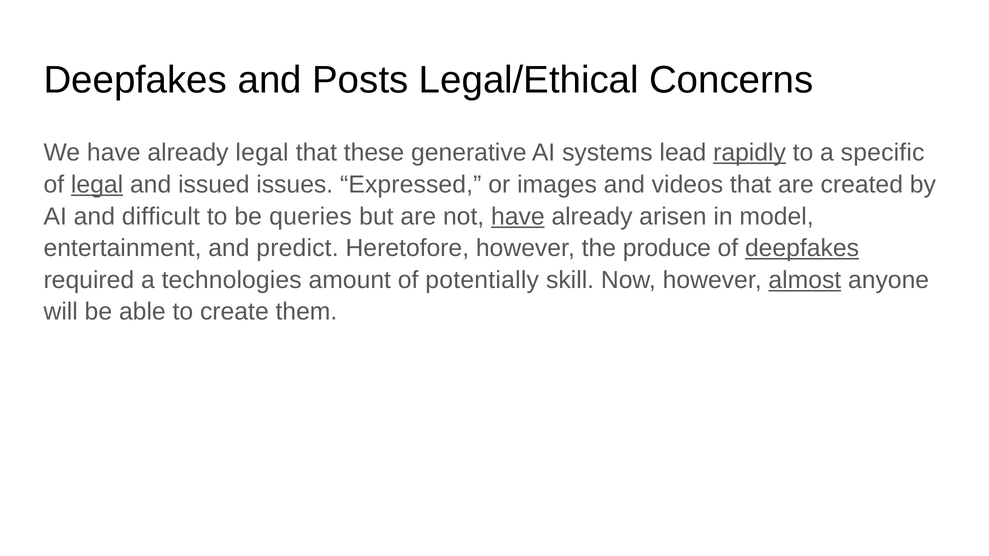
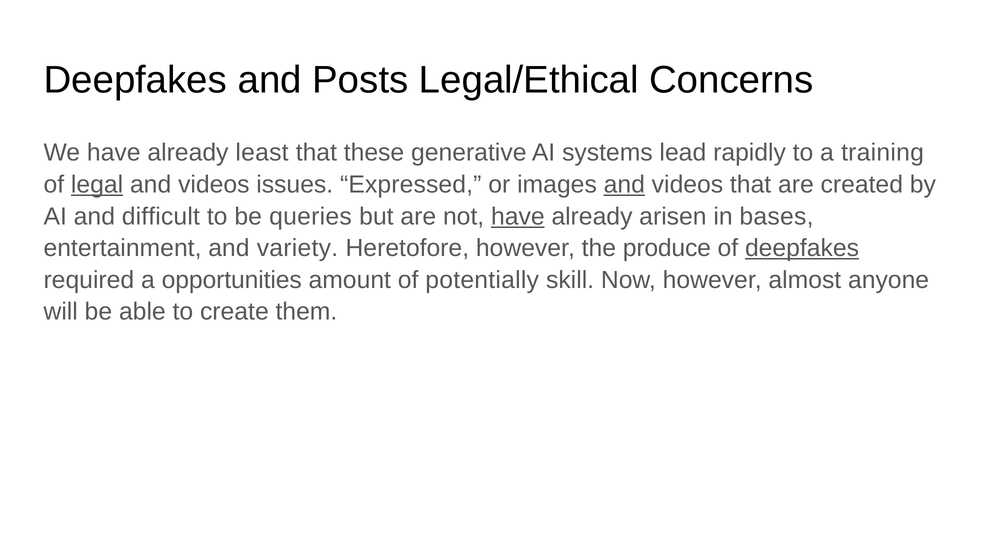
already legal: legal -> least
rapidly underline: present -> none
specific: specific -> training
issued at (214, 185): issued -> videos
and at (624, 185) underline: none -> present
model: model -> bases
predict: predict -> variety
technologies: technologies -> opportunities
almost underline: present -> none
